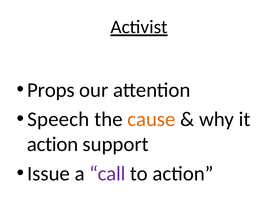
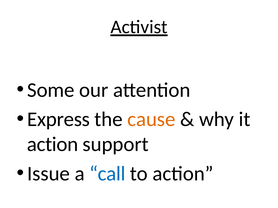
Props: Props -> Some
Speech: Speech -> Express
call colour: purple -> blue
